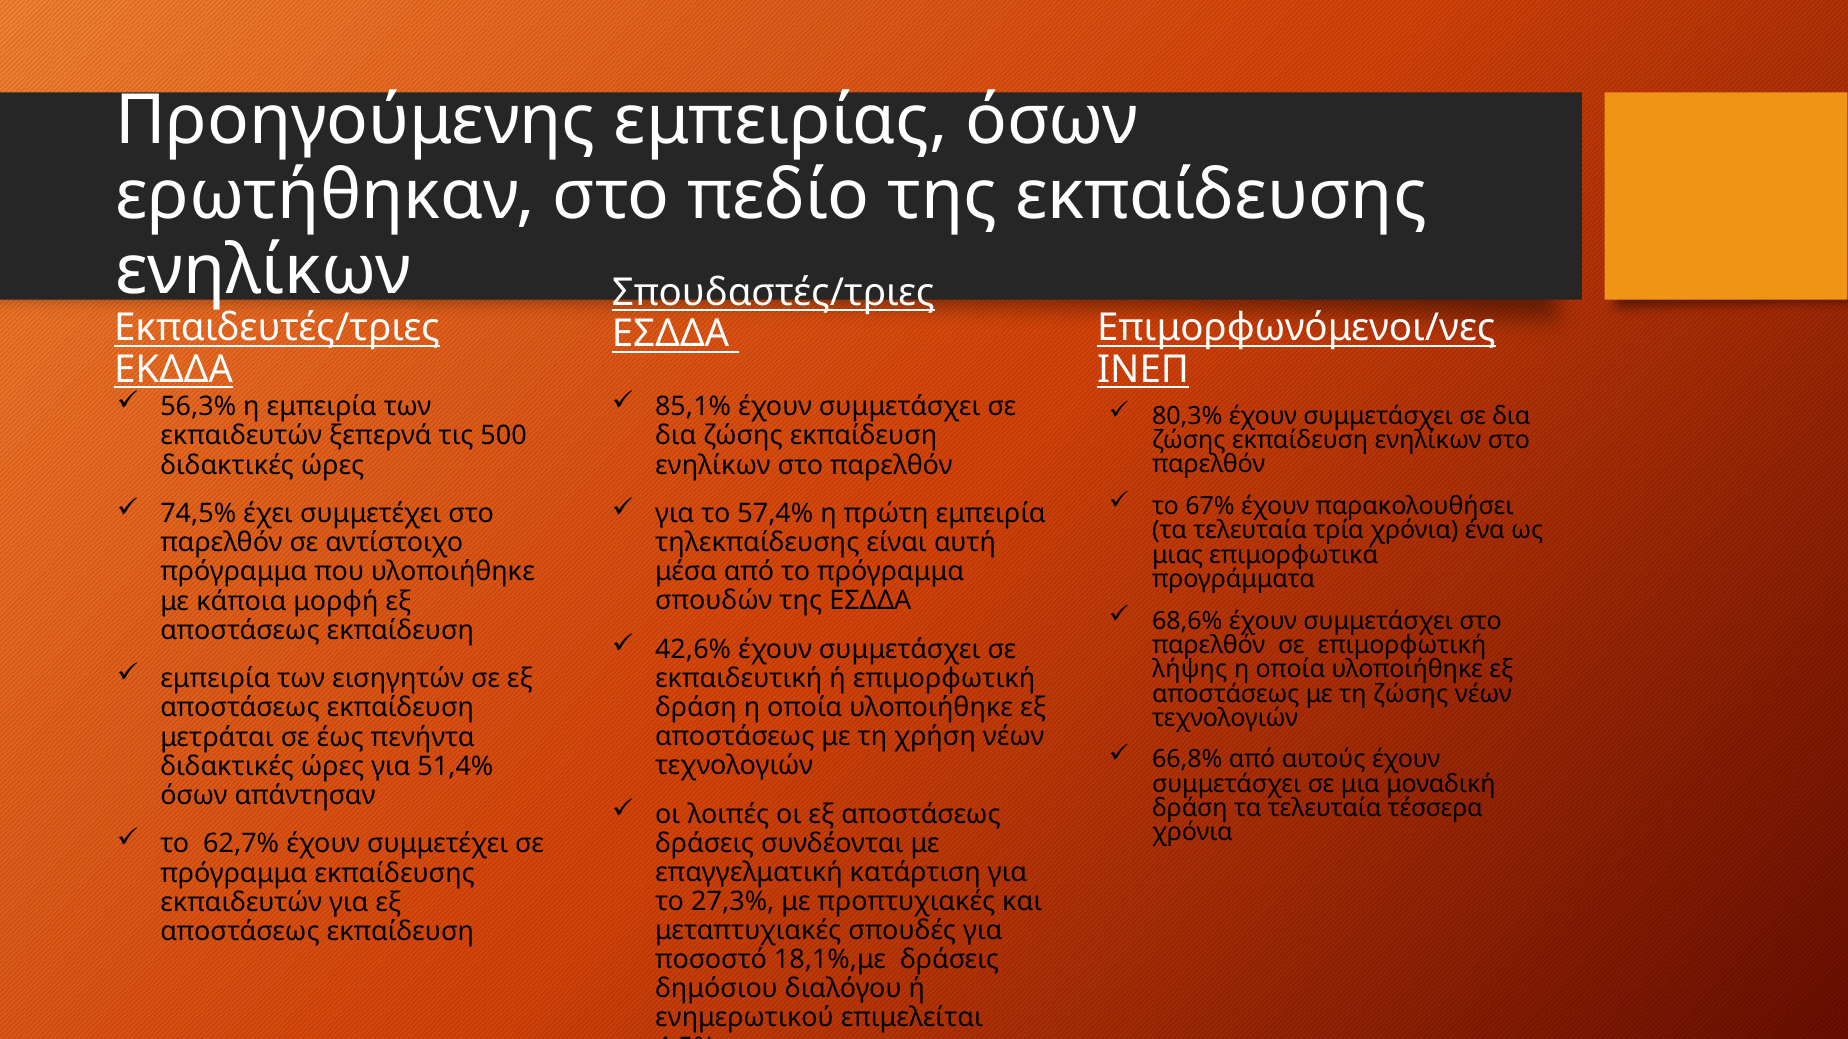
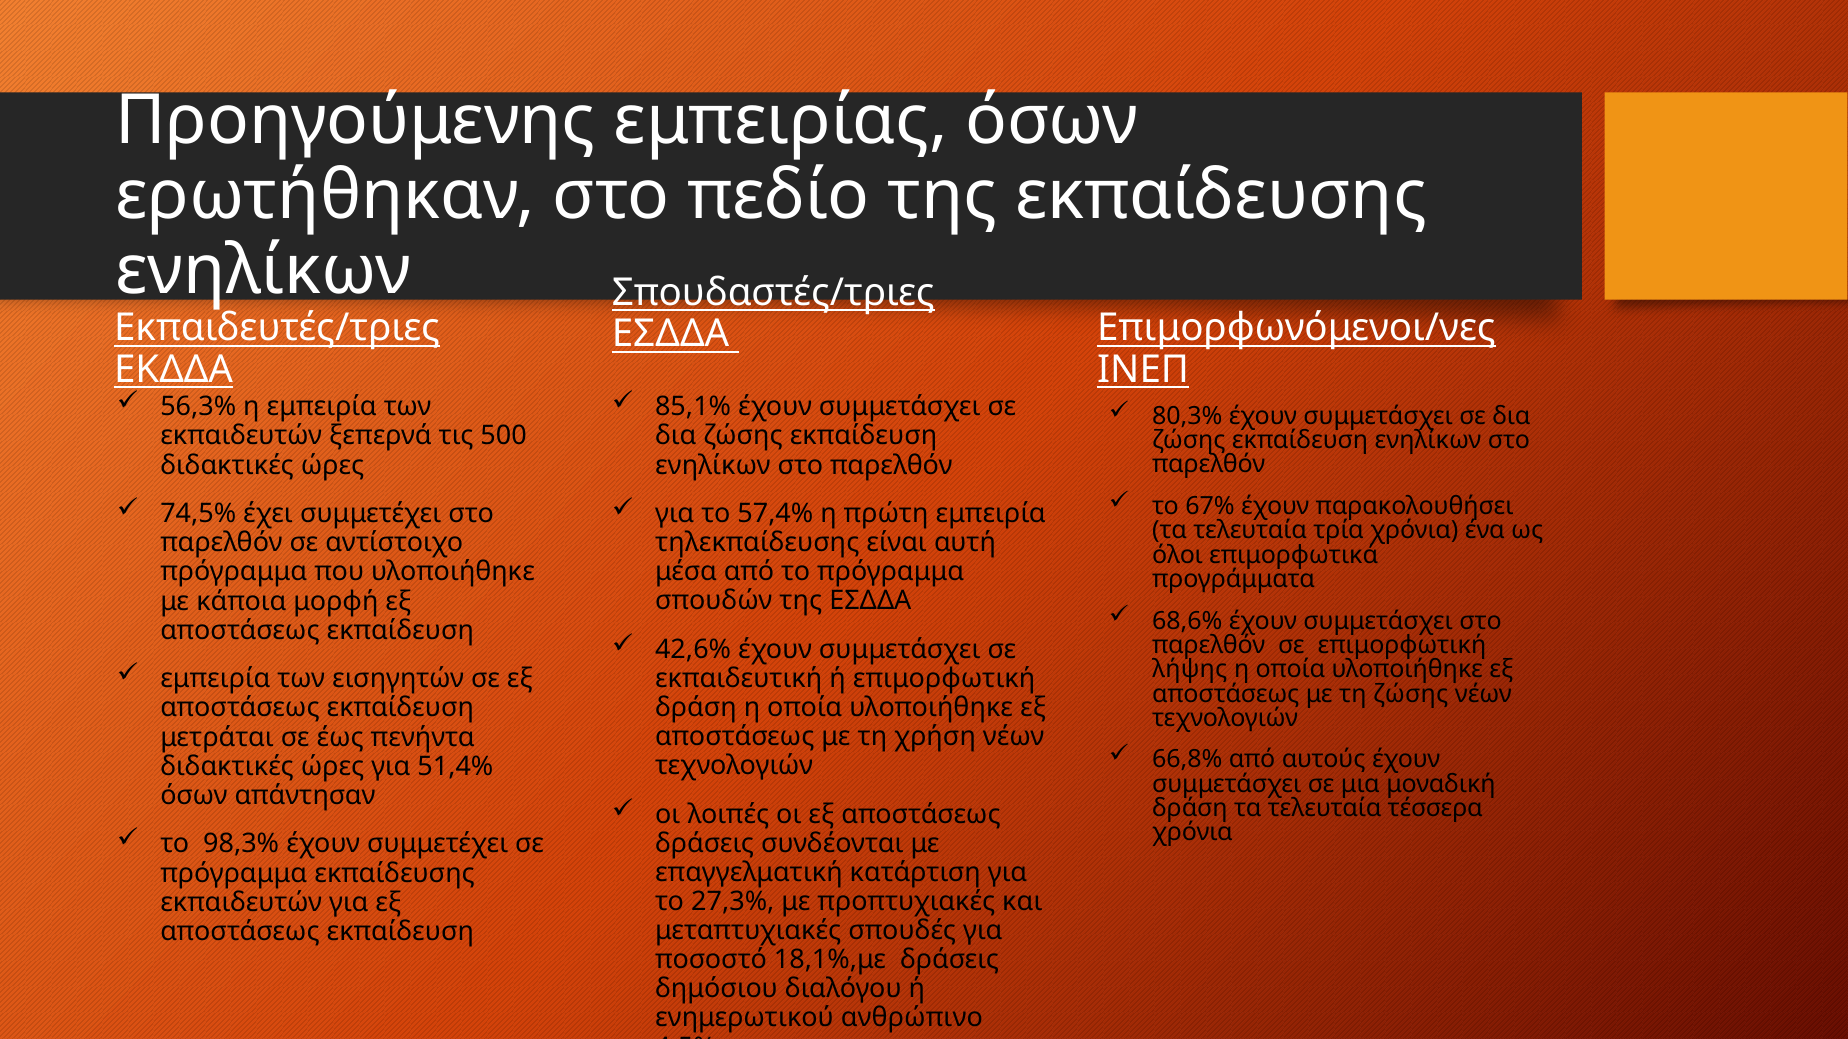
μιας: μιας -> όλοι
62,7%: 62,7% -> 98,3%
επιμελείται: επιμελείται -> ανθρώπινο
